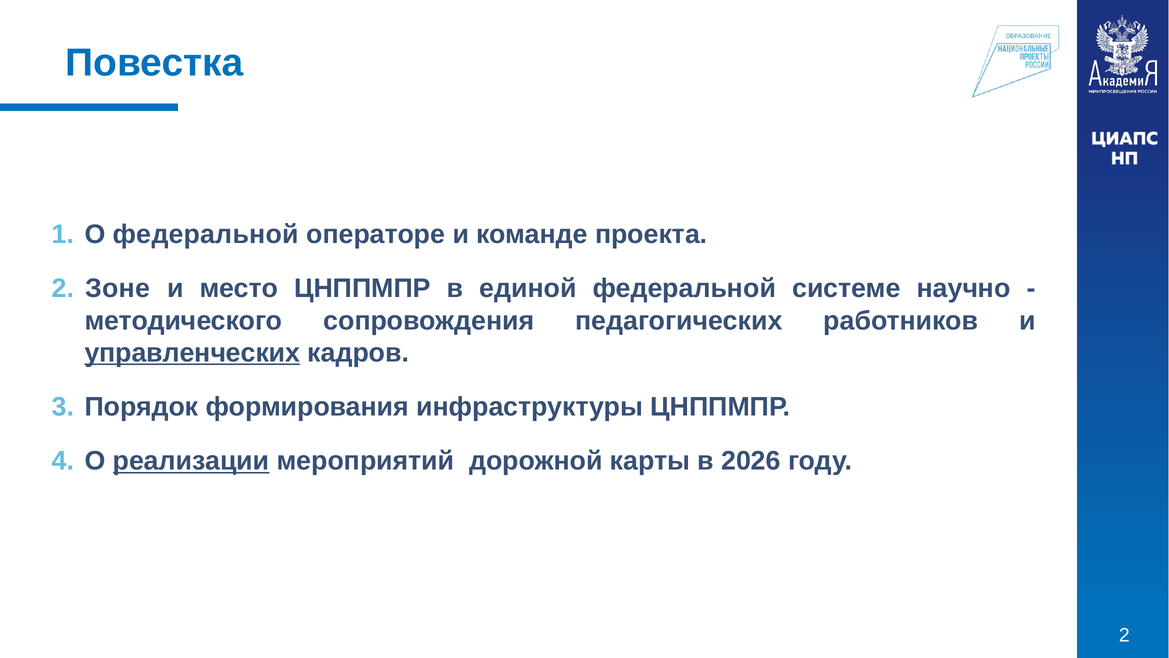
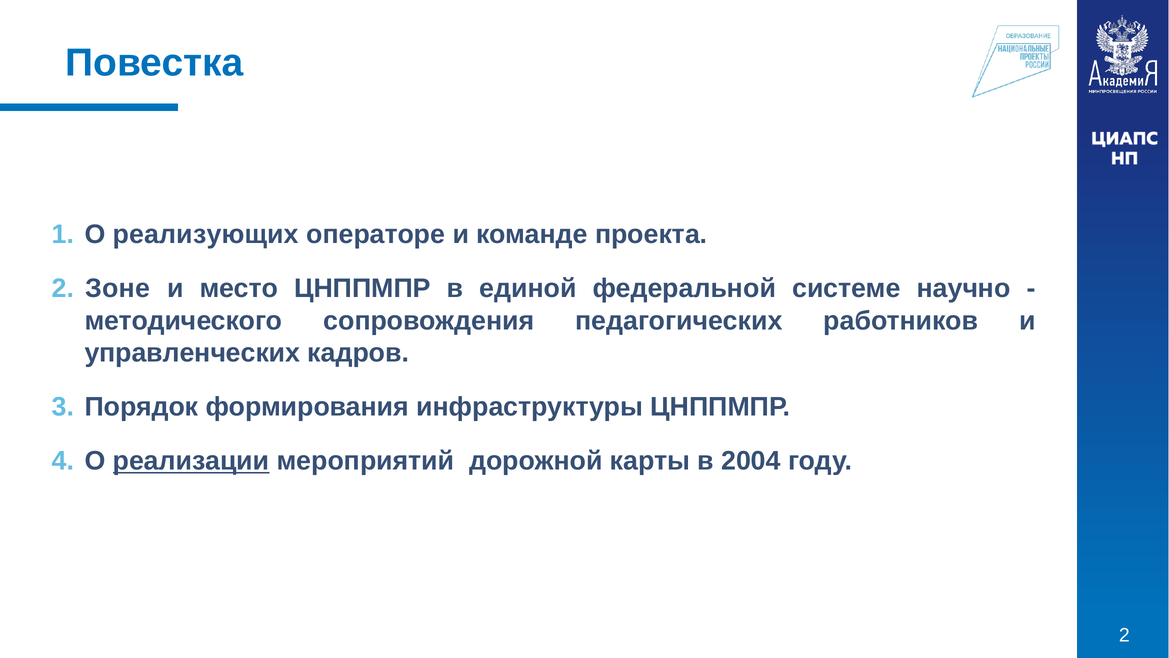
О федеральной: федеральной -> реализующих
управленческих underline: present -> none
2026: 2026 -> 2004
